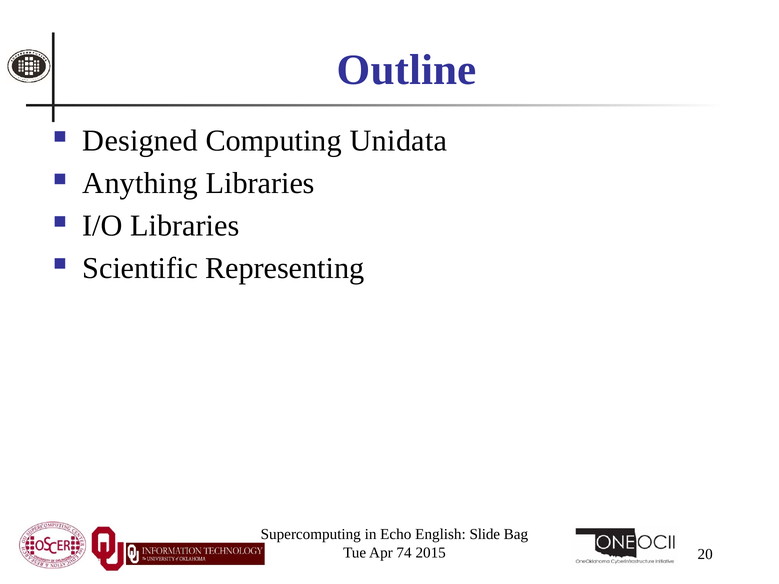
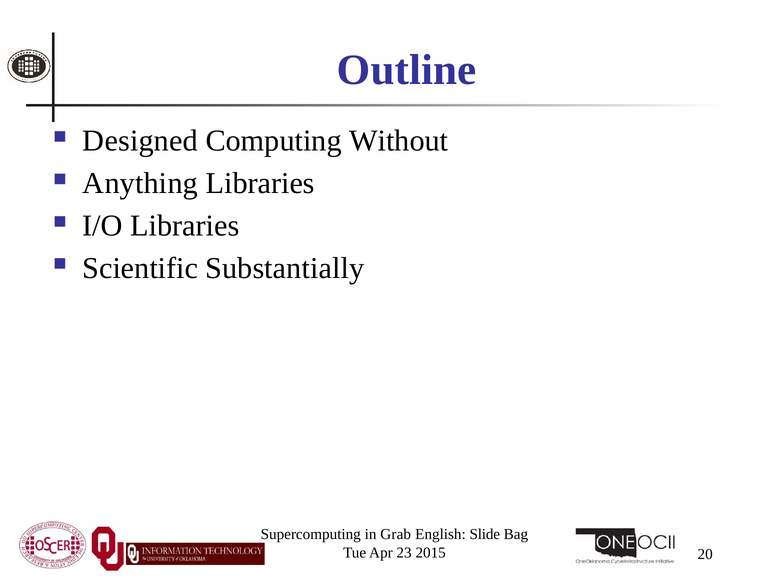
Unidata: Unidata -> Without
Representing: Representing -> Substantially
Echo: Echo -> Grab
74: 74 -> 23
